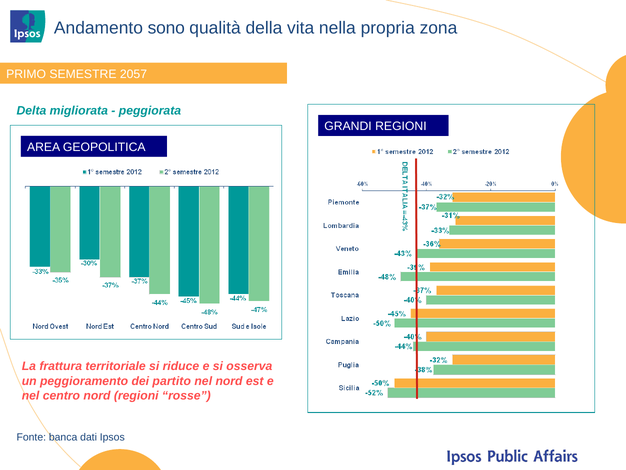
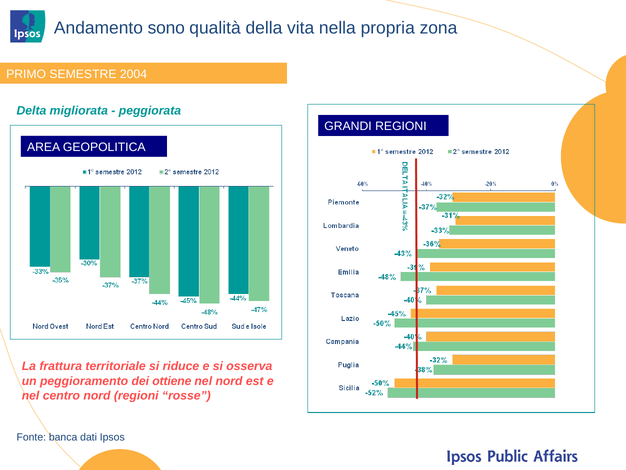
2057: 2057 -> 2004
partito: partito -> ottiene
